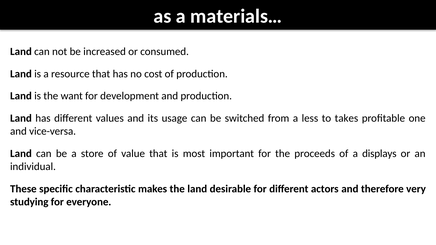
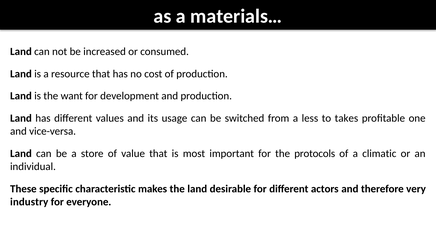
proceeds: proceeds -> protocols
displays: displays -> climatic
studying: studying -> industry
